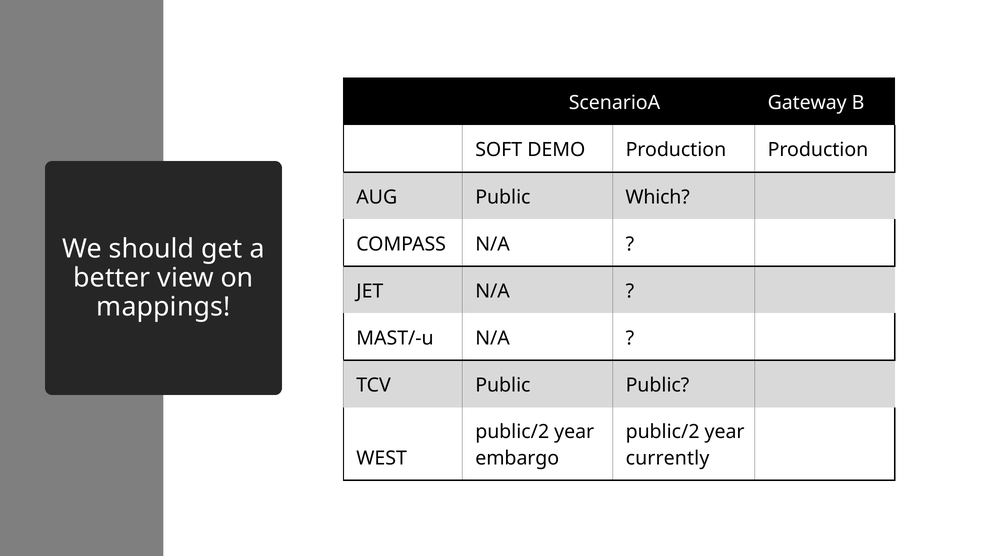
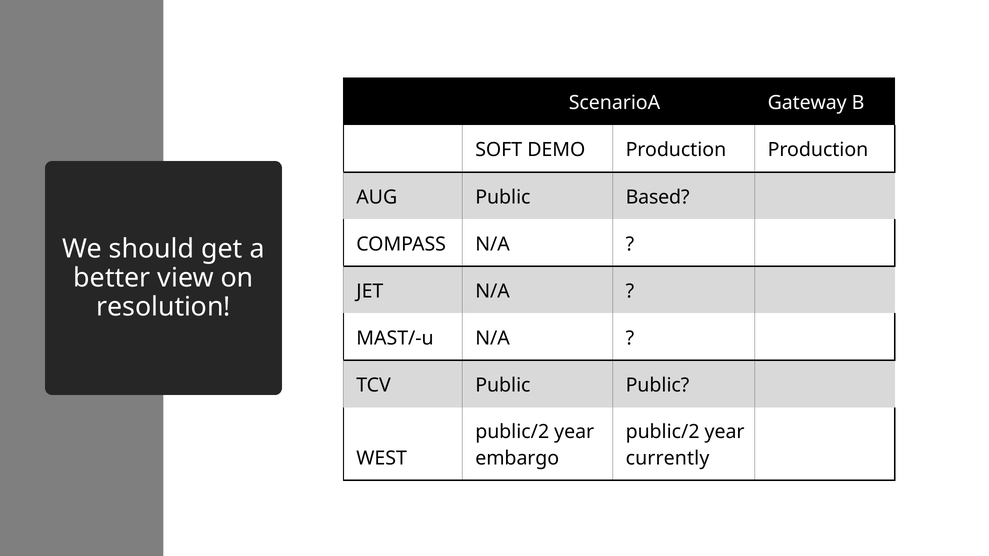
Which: Which -> Based
mappings: mappings -> resolution
